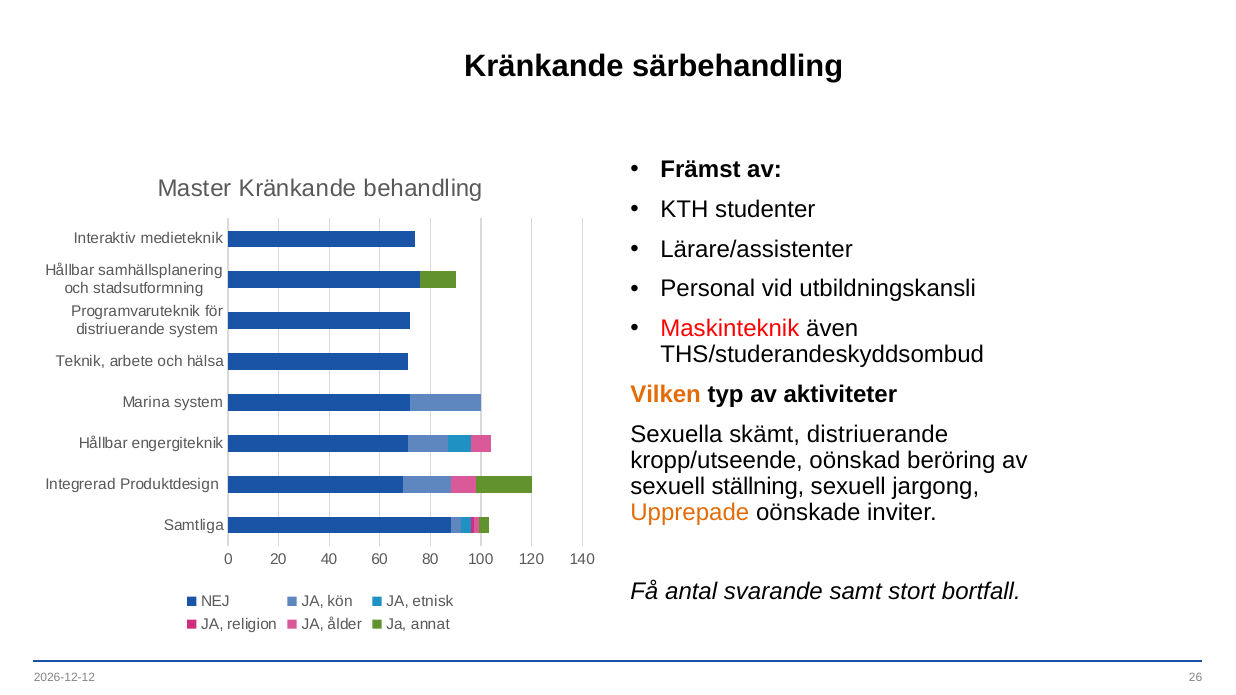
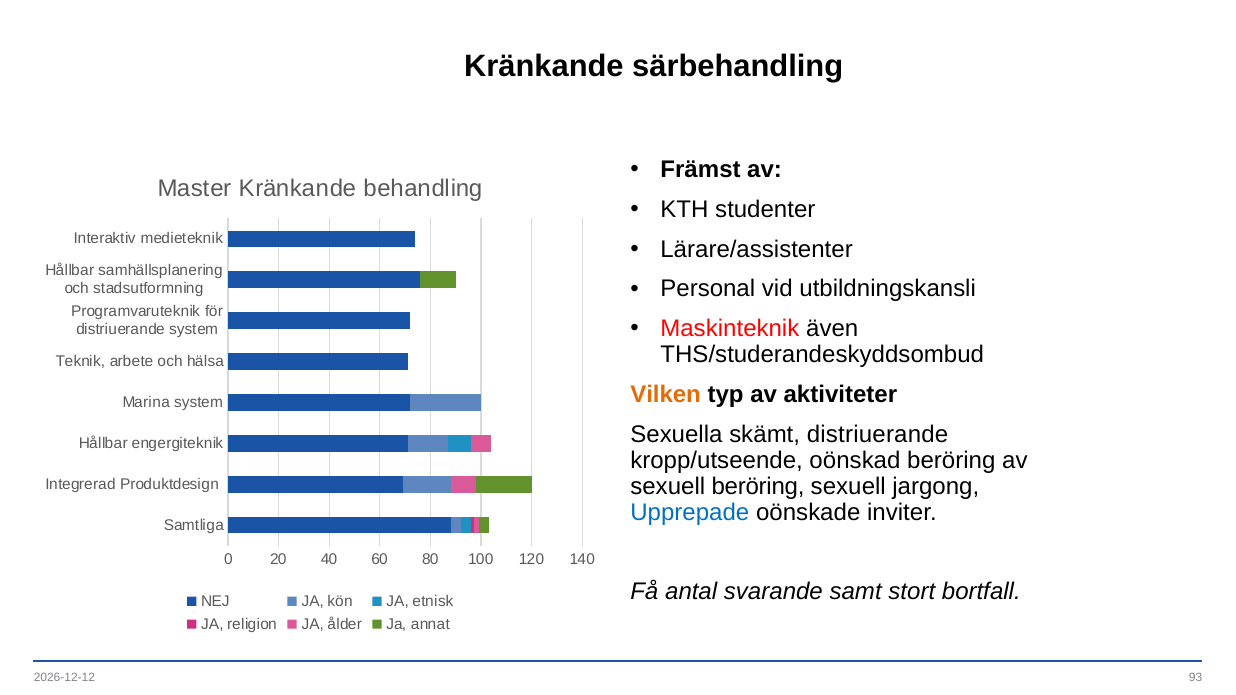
sexuell ställning: ställning -> beröring
Upprepade colour: orange -> blue
26: 26 -> 93
